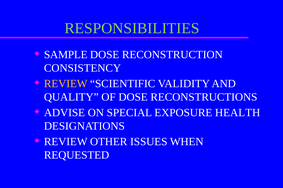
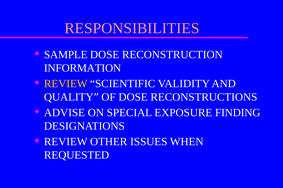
RESPONSIBILITIES colour: light green -> pink
CONSISTENCY: CONSISTENCY -> INFORMATION
HEALTH: HEALTH -> FINDING
